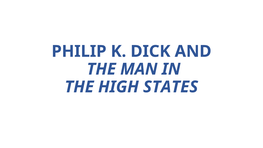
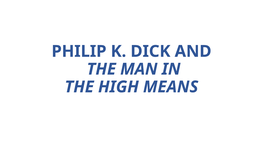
STATES: STATES -> MEANS
